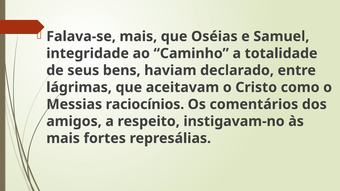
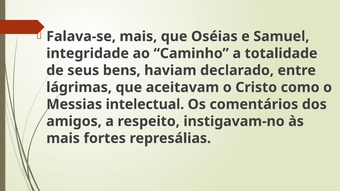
raciocínios: raciocínios -> intelectual
